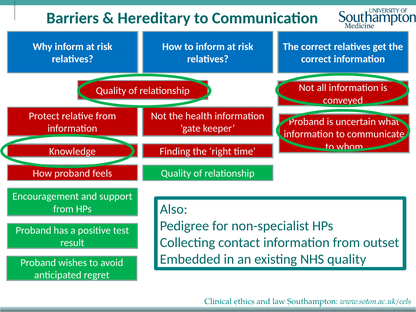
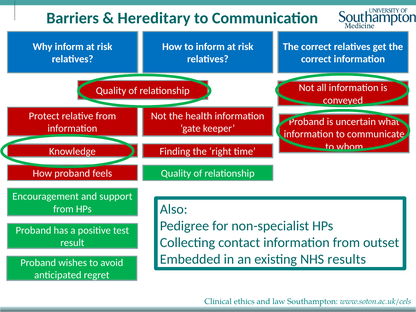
NHS quality: quality -> results
